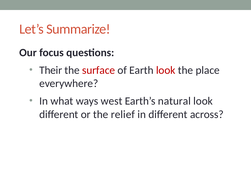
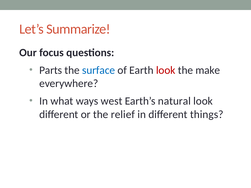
Their: Their -> Parts
surface colour: red -> blue
place: place -> make
across: across -> things
